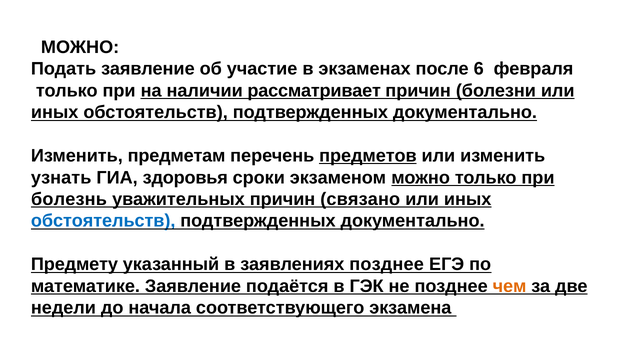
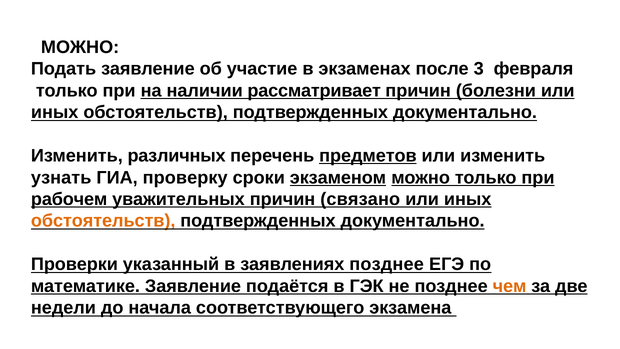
6: 6 -> 3
предметам: предметам -> различных
здоровья: здоровья -> проверку
экзаменом underline: none -> present
болезнь: болезнь -> рабочем
обстоятельств at (103, 221) colour: blue -> orange
Предмету: Предмету -> Проверки
